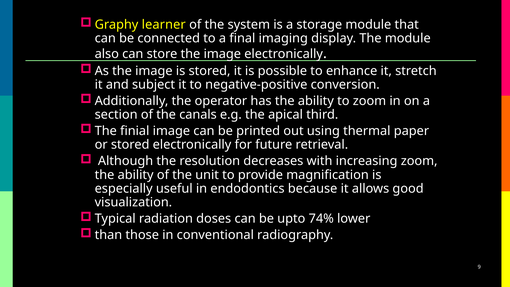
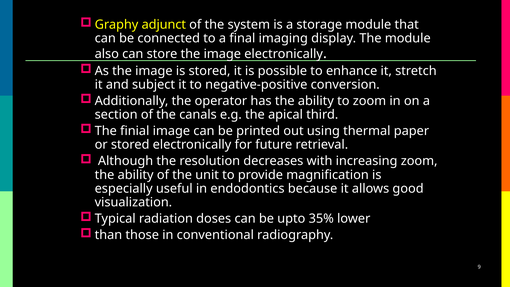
learner: learner -> adjunct
74%: 74% -> 35%
